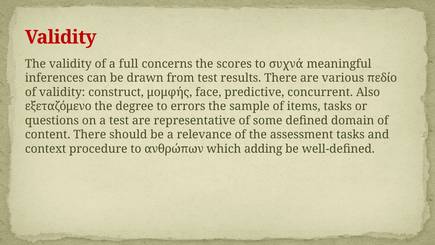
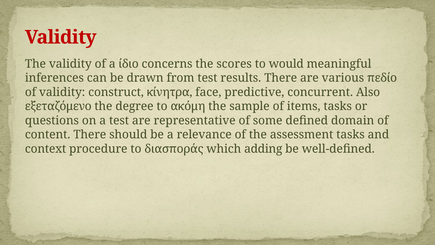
full: full -> ίδιο
συχνά: συχνά -> would
μομφής: μομφής -> κίνητρα
errors: errors -> ακόμη
ανθρώπων: ανθρώπων -> διασποράς
